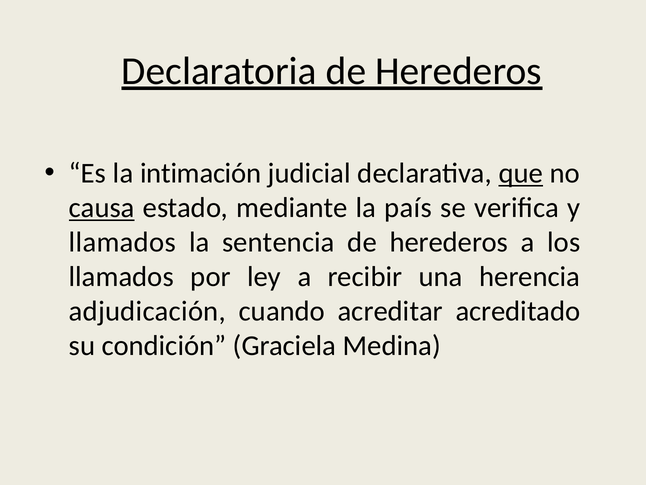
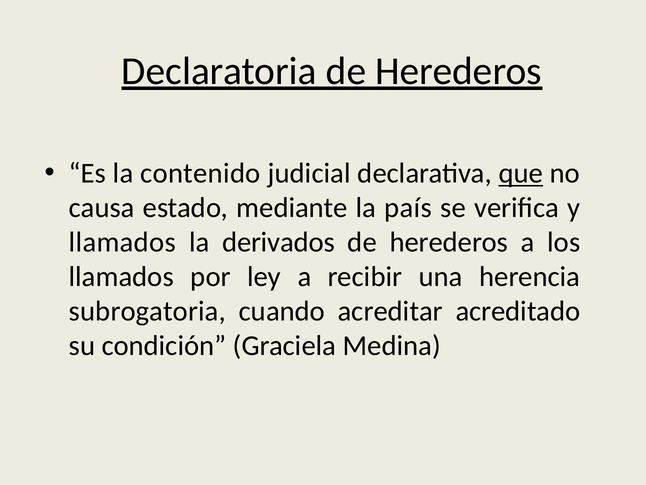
intimación: intimación -> contenido
causa underline: present -> none
sentencia: sentencia -> derivados
adjudicación: adjudicación -> subrogatoria
